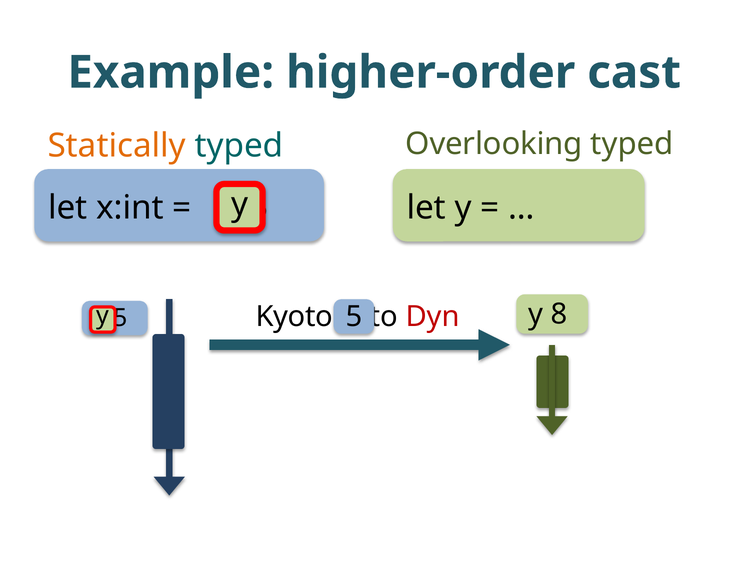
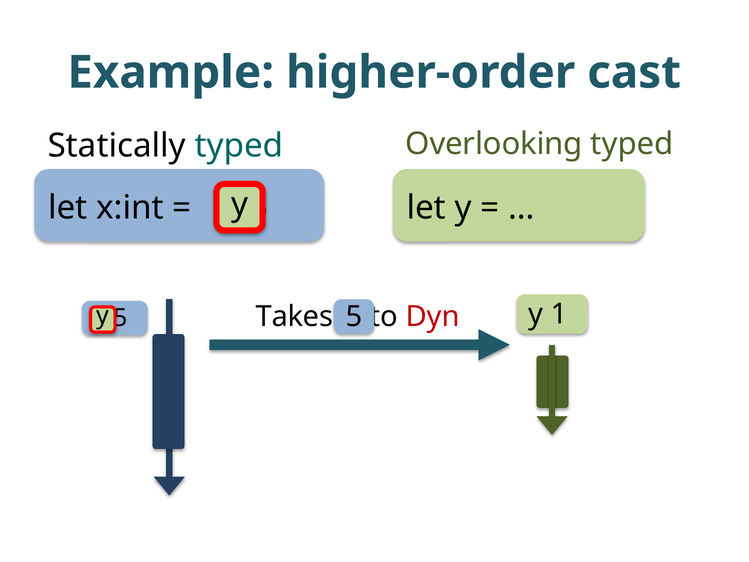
Statically colour: orange -> black
Kyoto: Kyoto -> Takes
8: 8 -> 1
